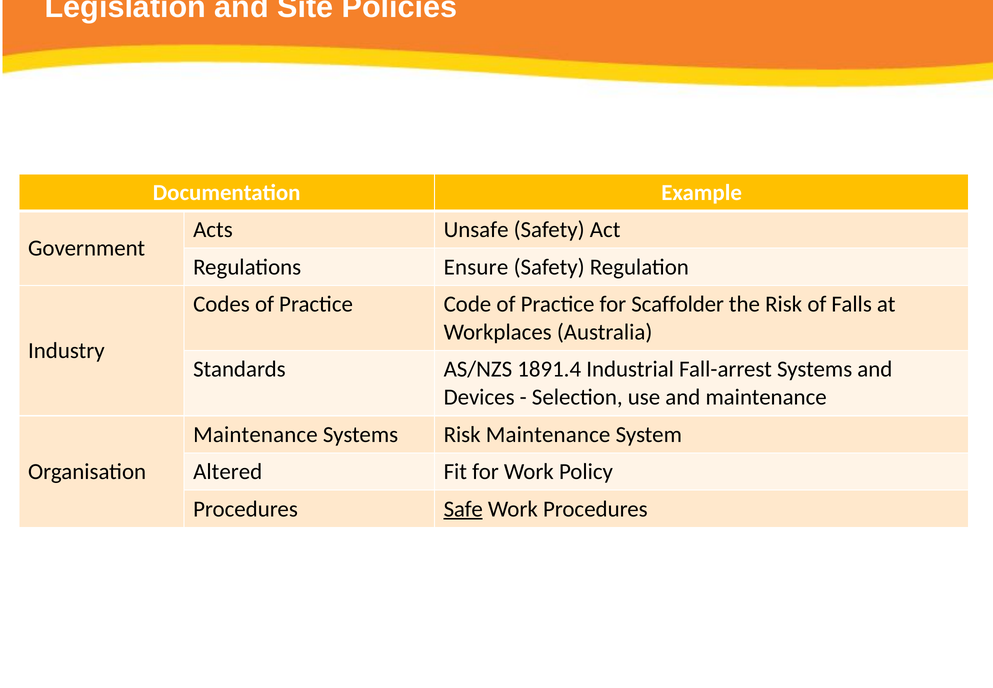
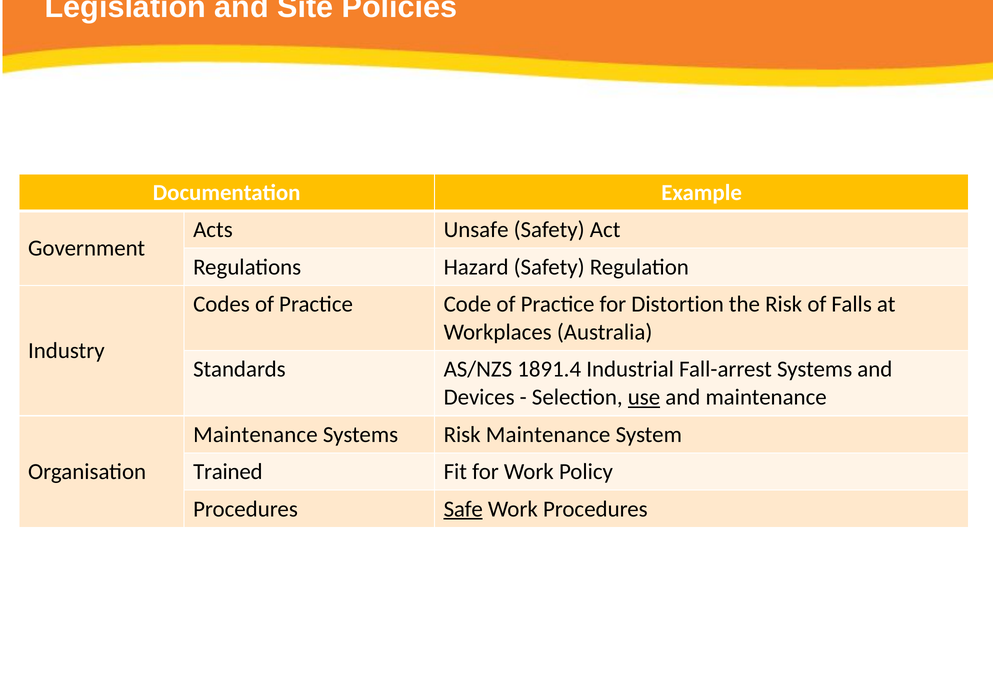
Ensure: Ensure -> Hazard
Scaffolder: Scaffolder -> Distortion
use underline: none -> present
Altered: Altered -> Trained
